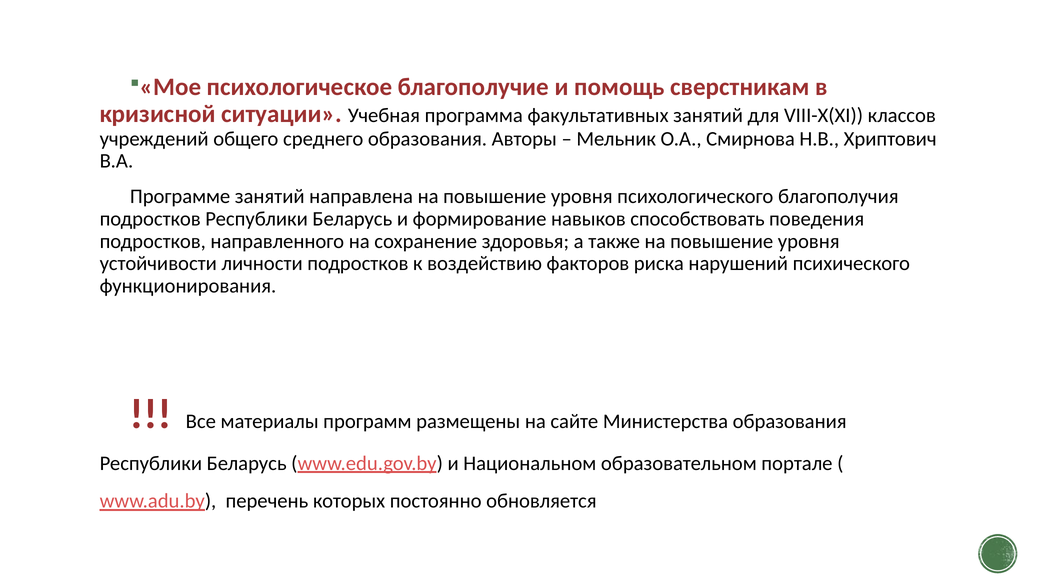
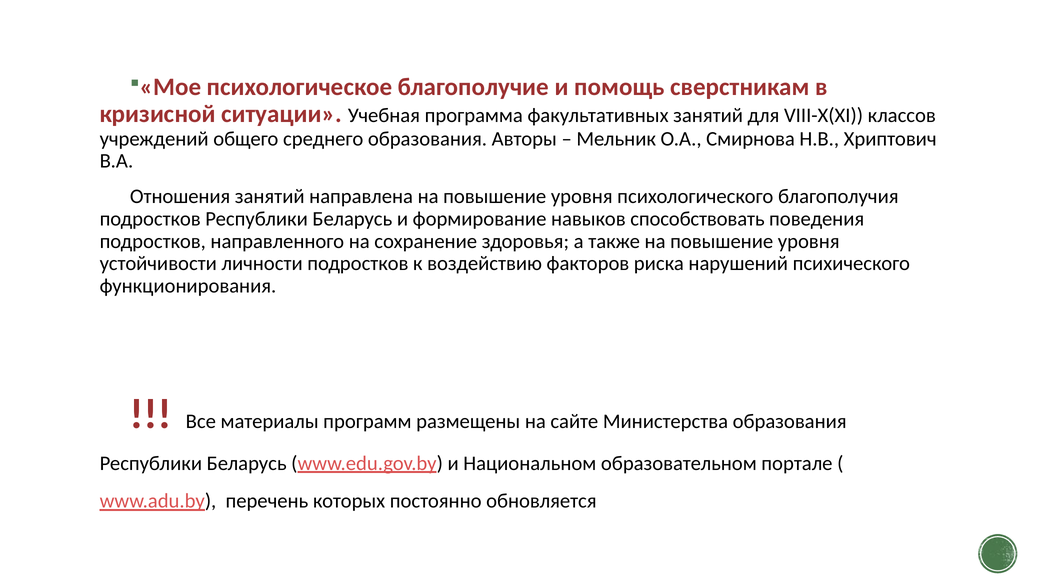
Программе: Программе -> Отношения
